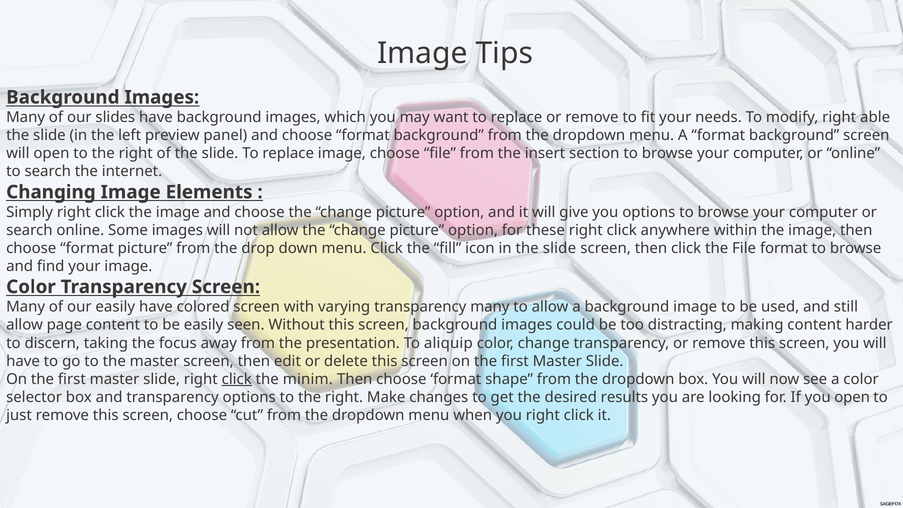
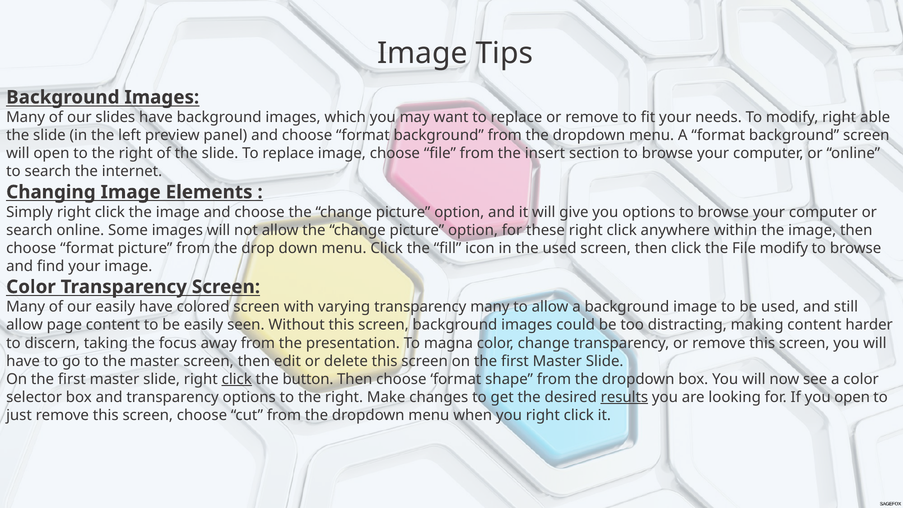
in the slide: slide -> used
File format: format -> modify
aliquip: aliquip -> magna
minim: minim -> button
results underline: none -> present
